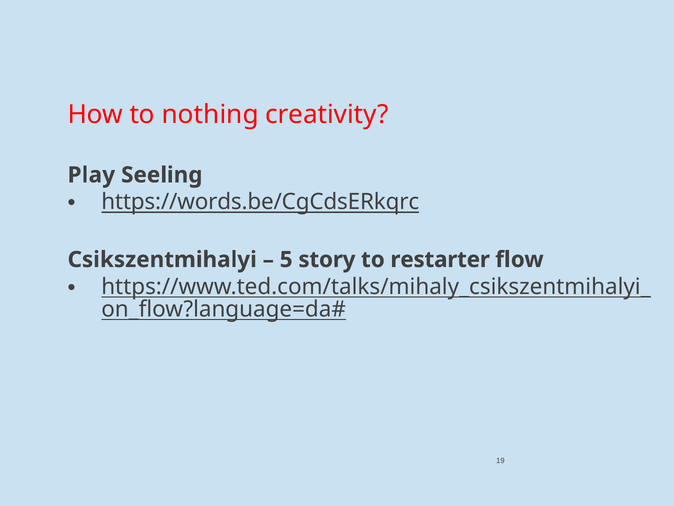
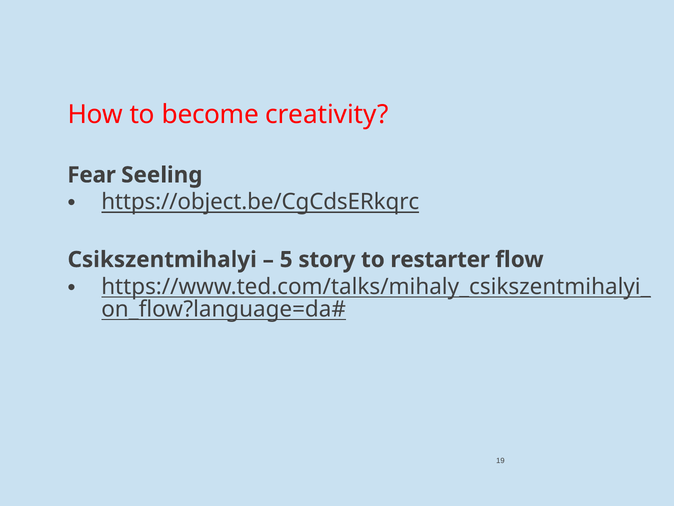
nothing: nothing -> become
Play: Play -> Fear
https://words.be/CgCdsERkqrc: https://words.be/CgCdsERkqrc -> https://object.be/CgCdsERkqrc
